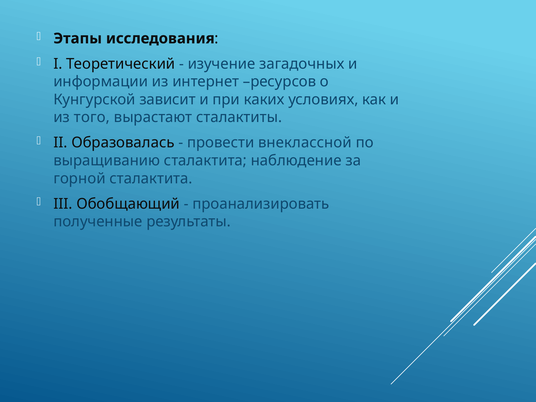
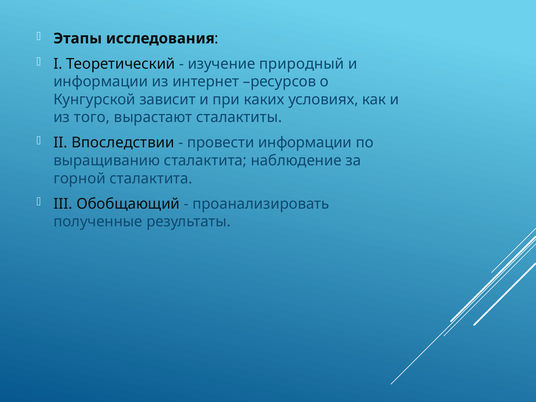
загадочных: загадочных -> природный
Образовалась: Образовалась -> Впоследствии
провести внеклассной: внеклассной -> информации
